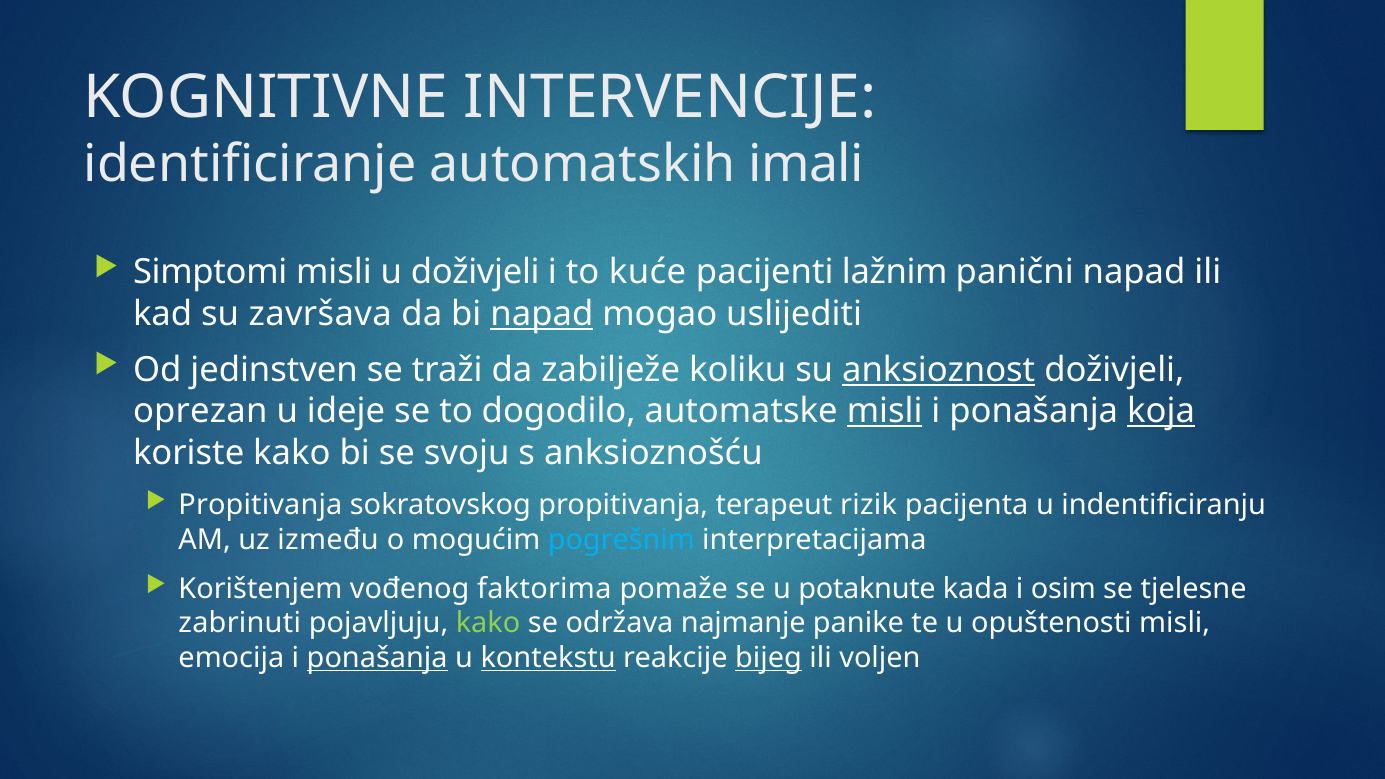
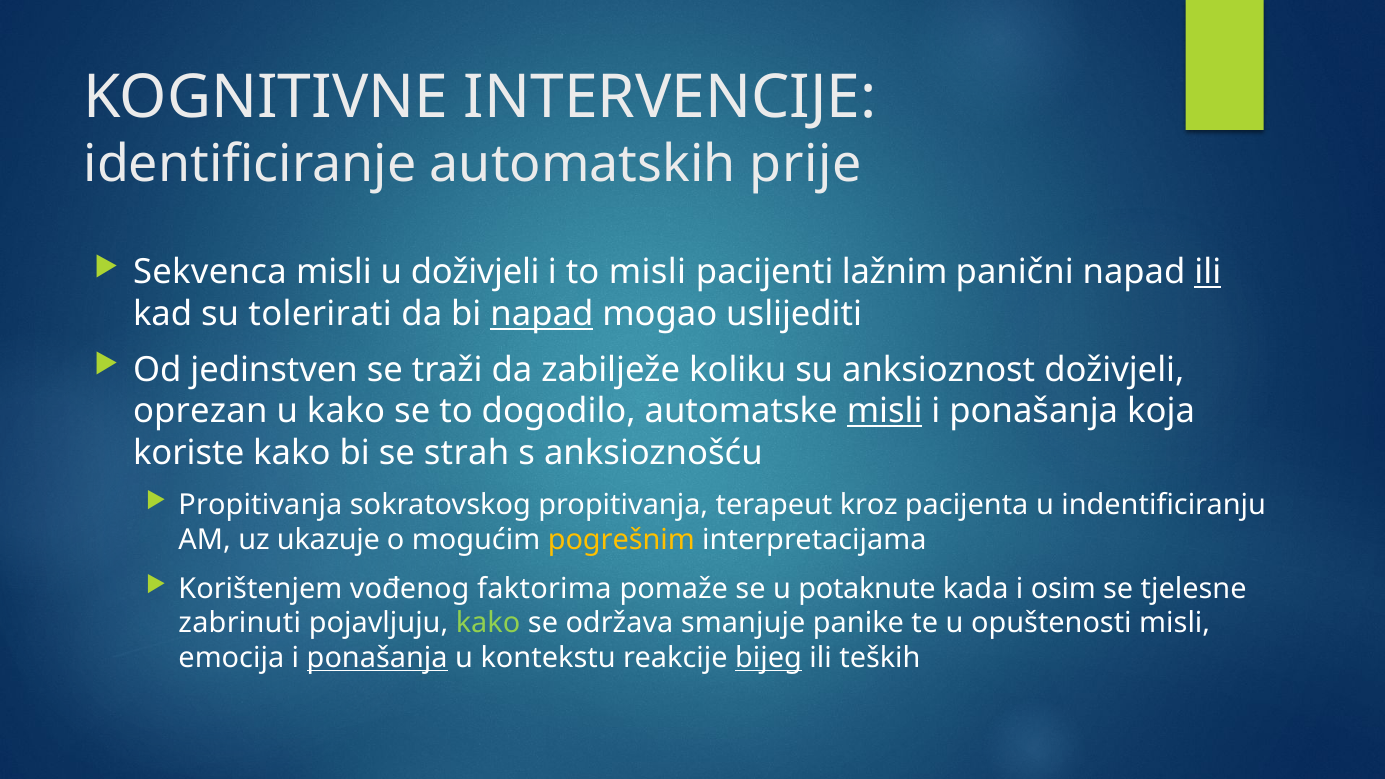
imali: imali -> prije
Simptomi: Simptomi -> Sekvenca
to kuće: kuće -> misli
ili at (1208, 272) underline: none -> present
završava: završava -> tolerirati
anksioznost underline: present -> none
u ideje: ideje -> kako
koja underline: present -> none
svoju: svoju -> strah
rizik: rizik -> kroz
između: između -> ukazuje
pogrešnim colour: light blue -> yellow
najmanje: najmanje -> smanjuje
kontekstu underline: present -> none
voljen: voljen -> teških
